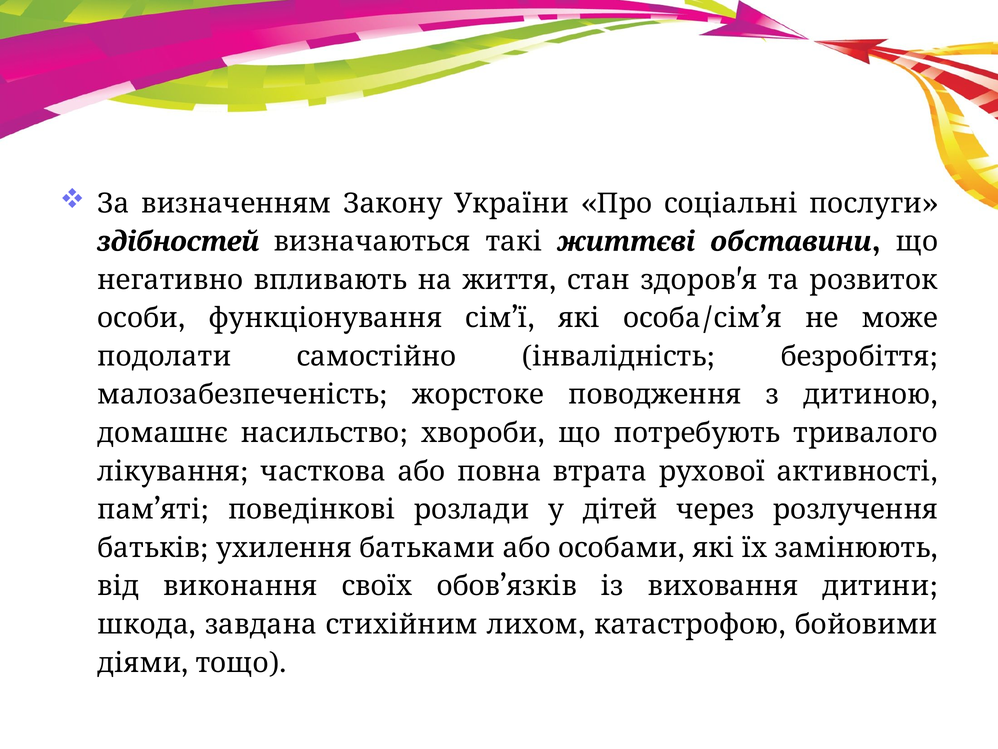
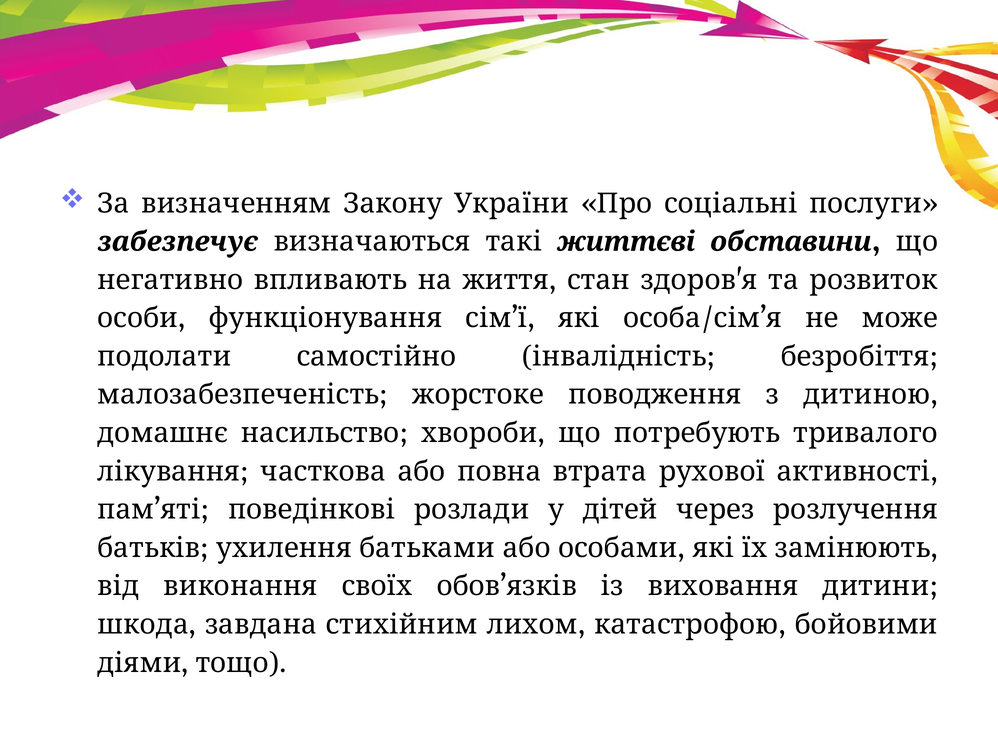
здібностей: здібностей -> забезпечує
